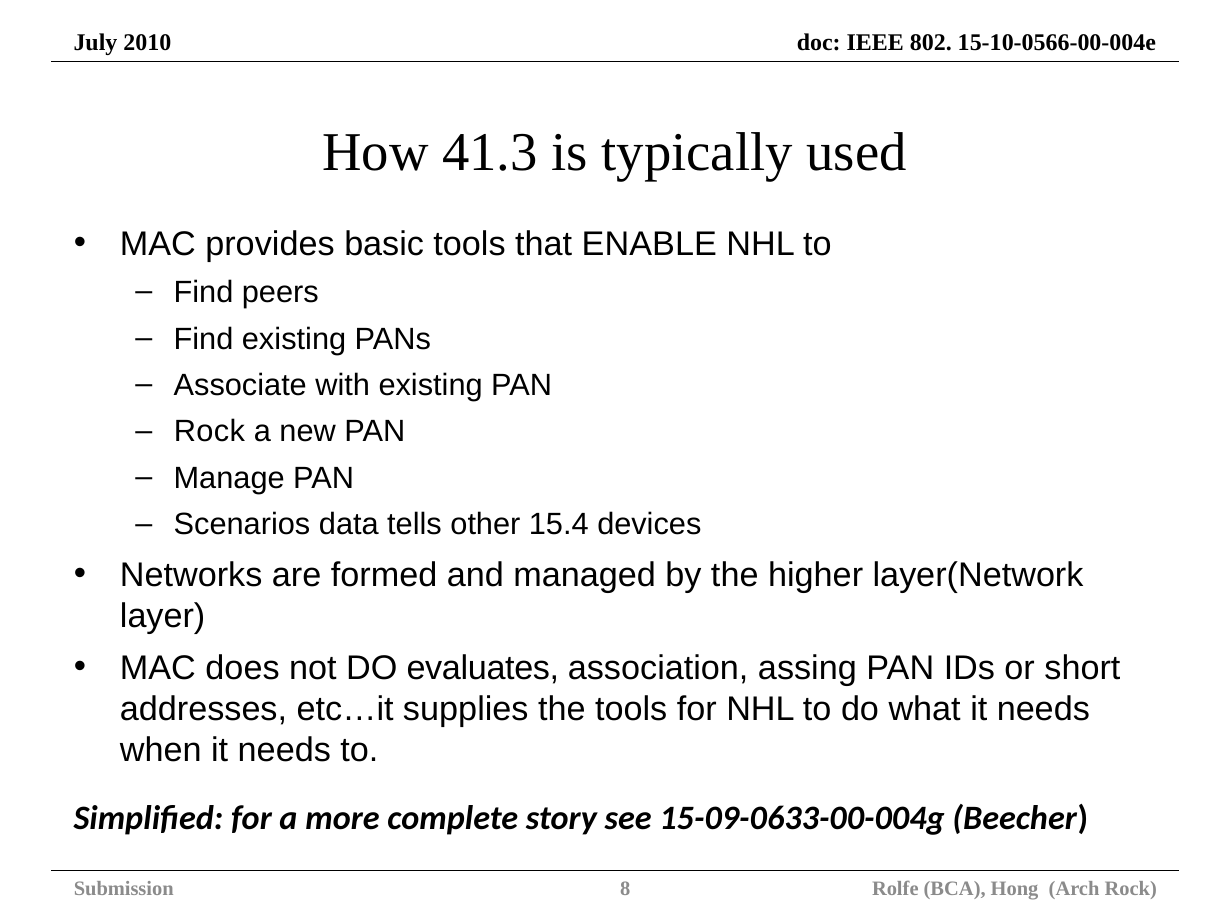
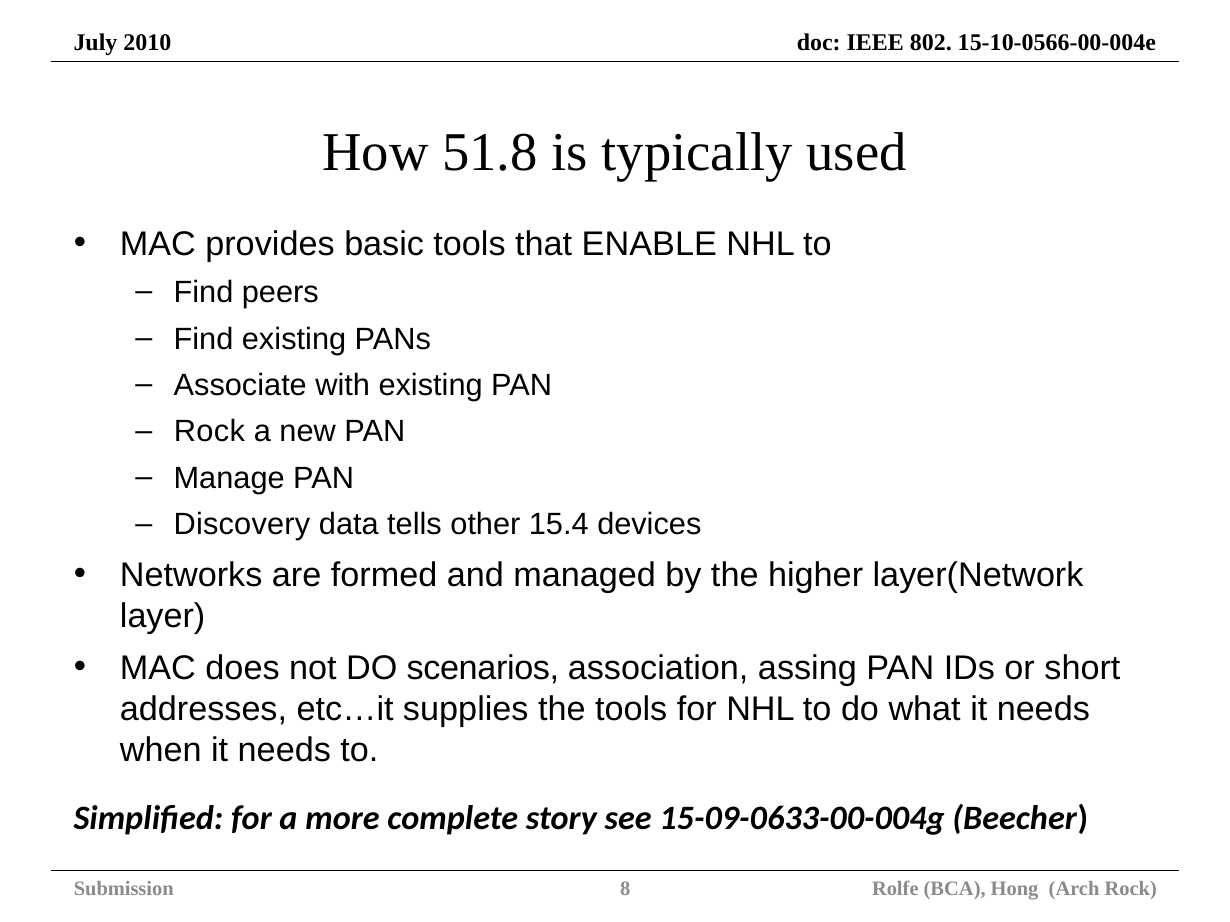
41.3: 41.3 -> 51.8
Scenarios: Scenarios -> Discovery
evaluates: evaluates -> scenarios
